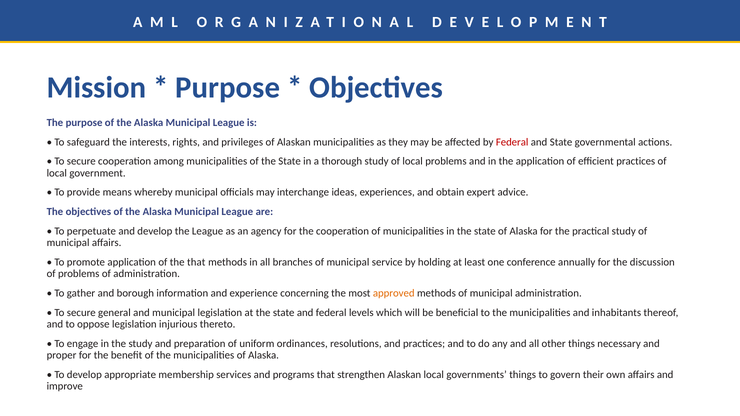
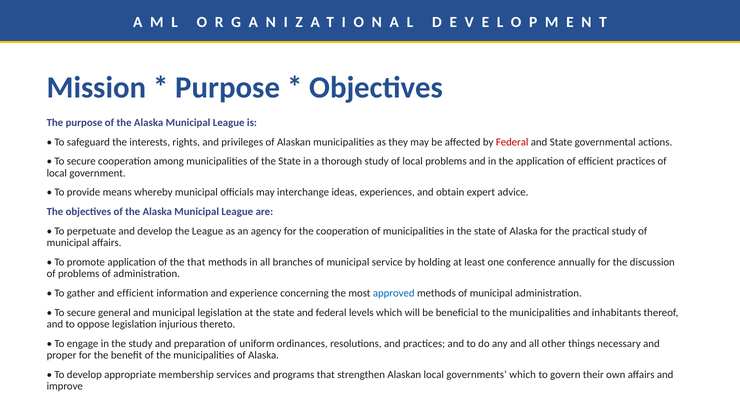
and borough: borough -> efficient
approved colour: orange -> blue
governments things: things -> which
